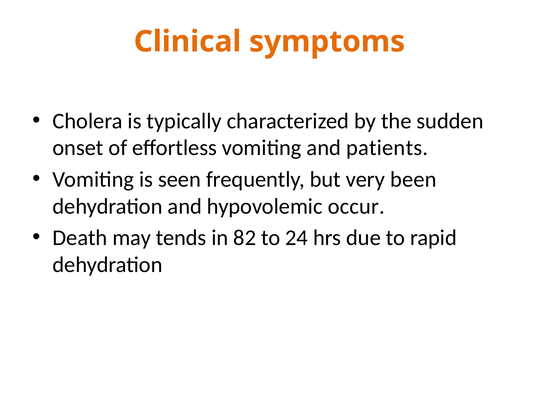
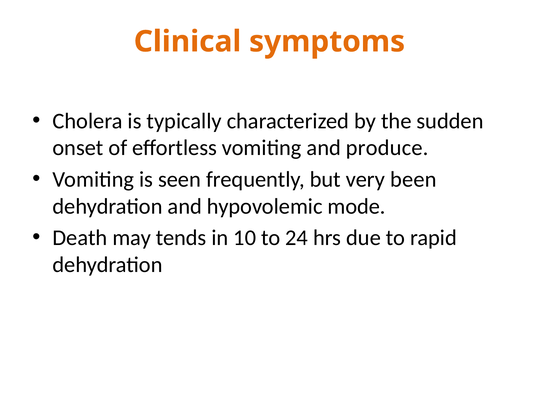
patients: patients -> produce
occur: occur -> mode
82: 82 -> 10
